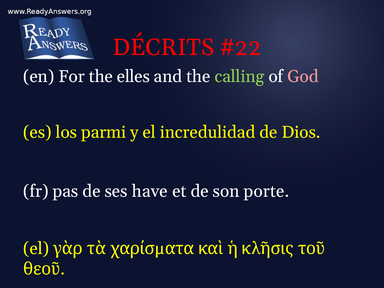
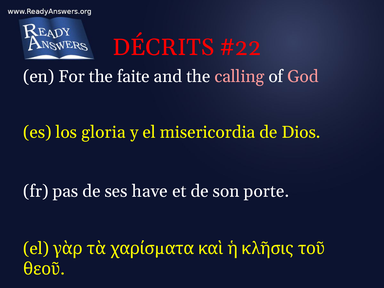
elles: elles -> faite
calling colour: light green -> pink
parmi: parmi -> gloria
incredulidad: incredulidad -> misericordia
